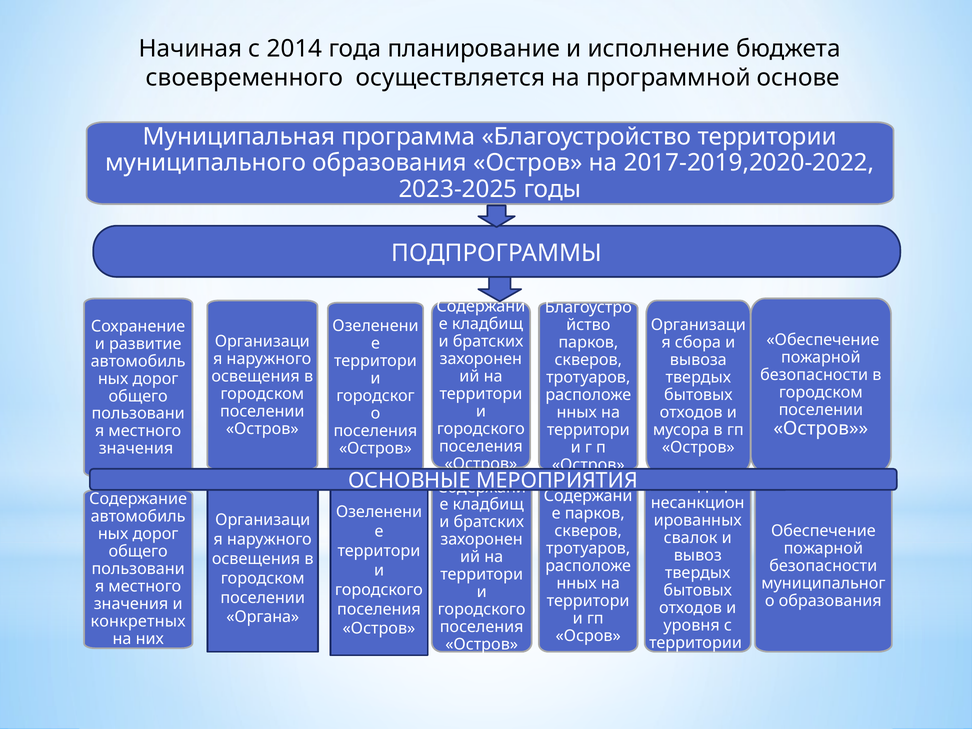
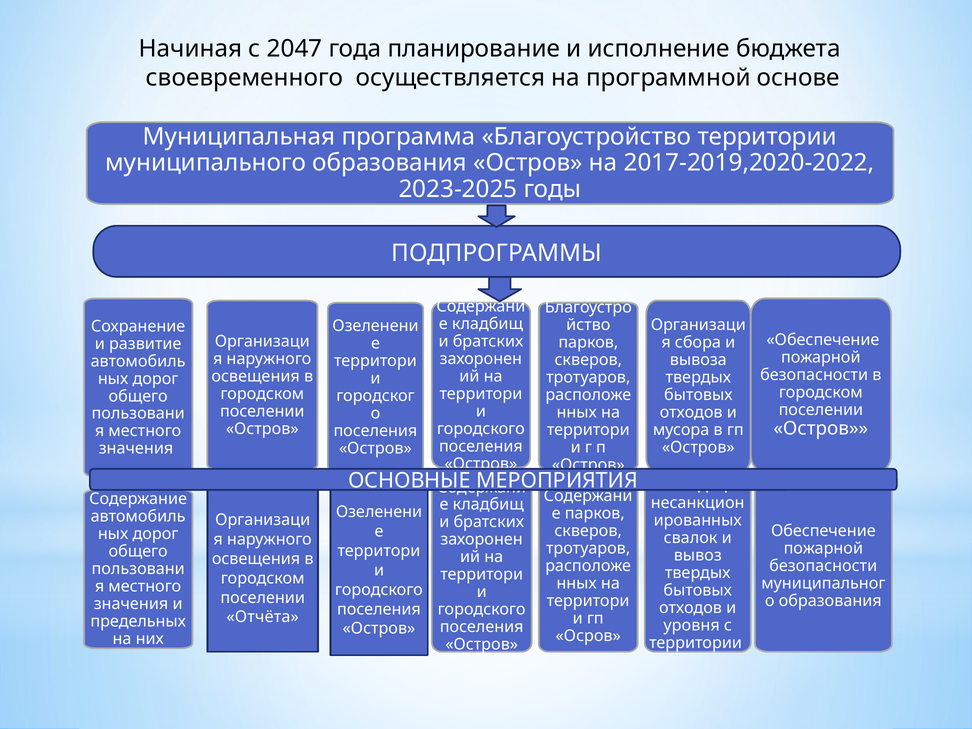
2014: 2014 -> 2047
Органа: Органа -> Отчёта
конкретных: конкретных -> предельных
